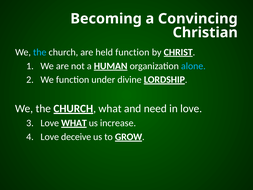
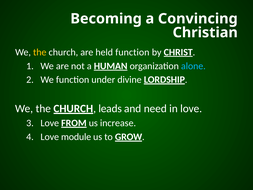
the at (40, 52) colour: light blue -> yellow
CHURCH what: what -> leads
Love WHAT: WHAT -> FROM
deceive: deceive -> module
